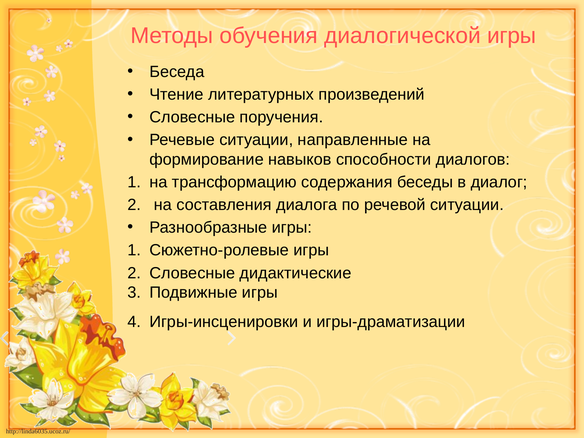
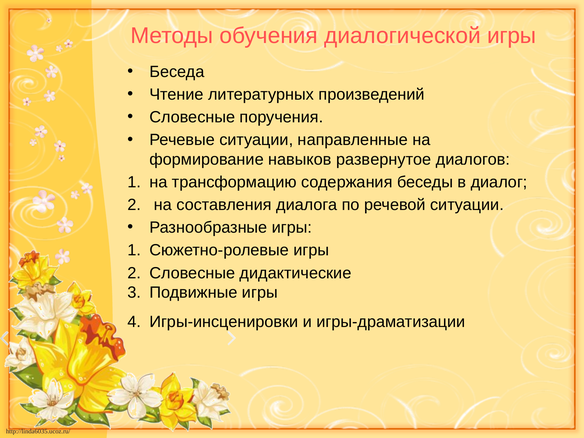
способности: способности -> развернутое
